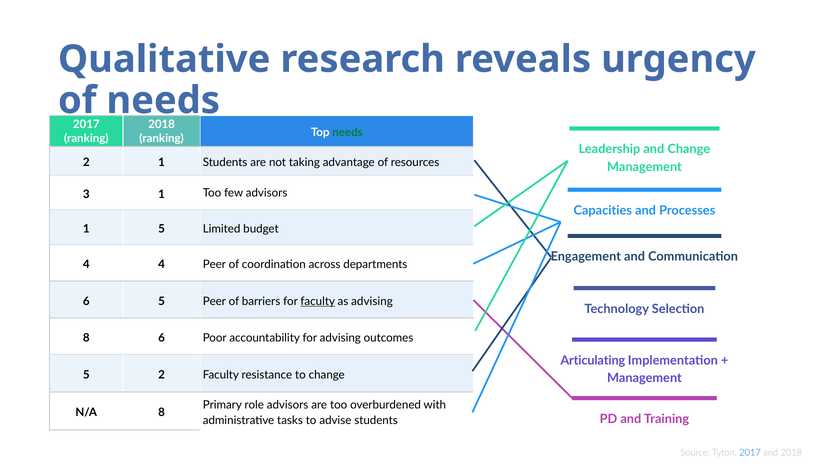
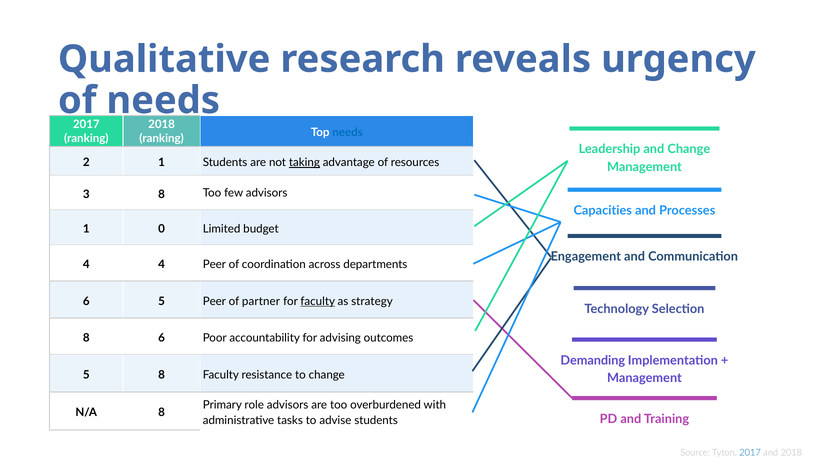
needs at (348, 133) colour: green -> blue
taking underline: none -> present
3 1: 1 -> 8
1 5: 5 -> 0
barriers: barriers -> partner
as advising: advising -> strategy
Articulating: Articulating -> Demanding
5 2: 2 -> 8
